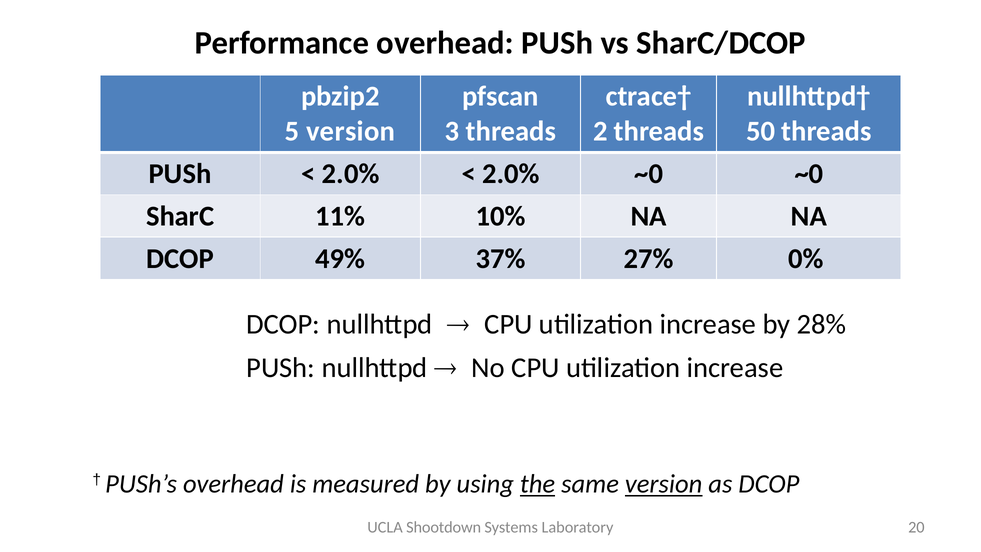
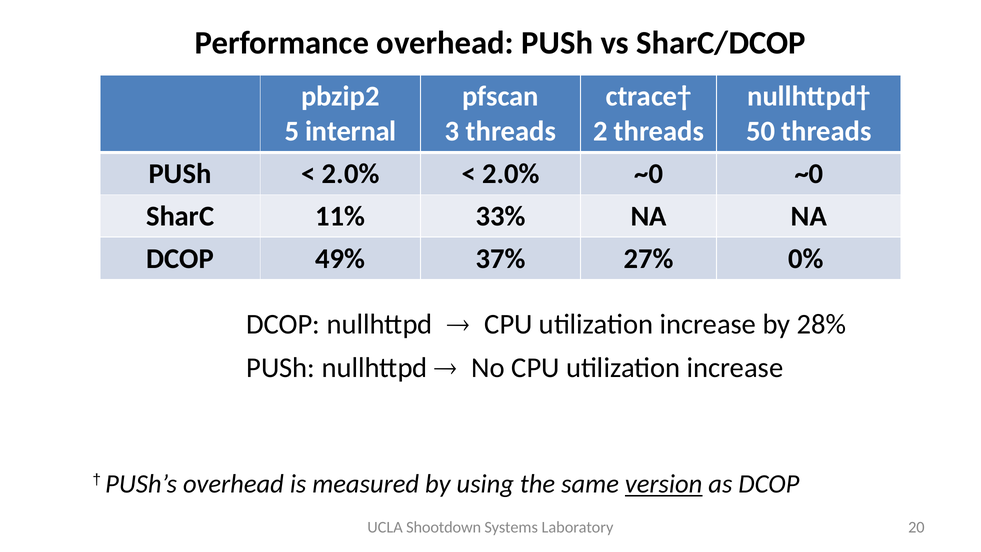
5 version: version -> internal
10%: 10% -> 33%
the underline: present -> none
